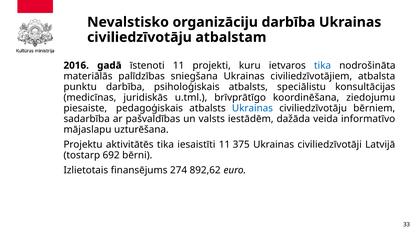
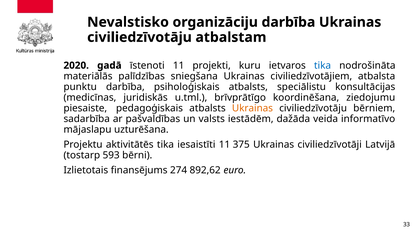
2016: 2016 -> 2020
Ukrainas at (252, 108) colour: blue -> orange
692: 692 -> 593
